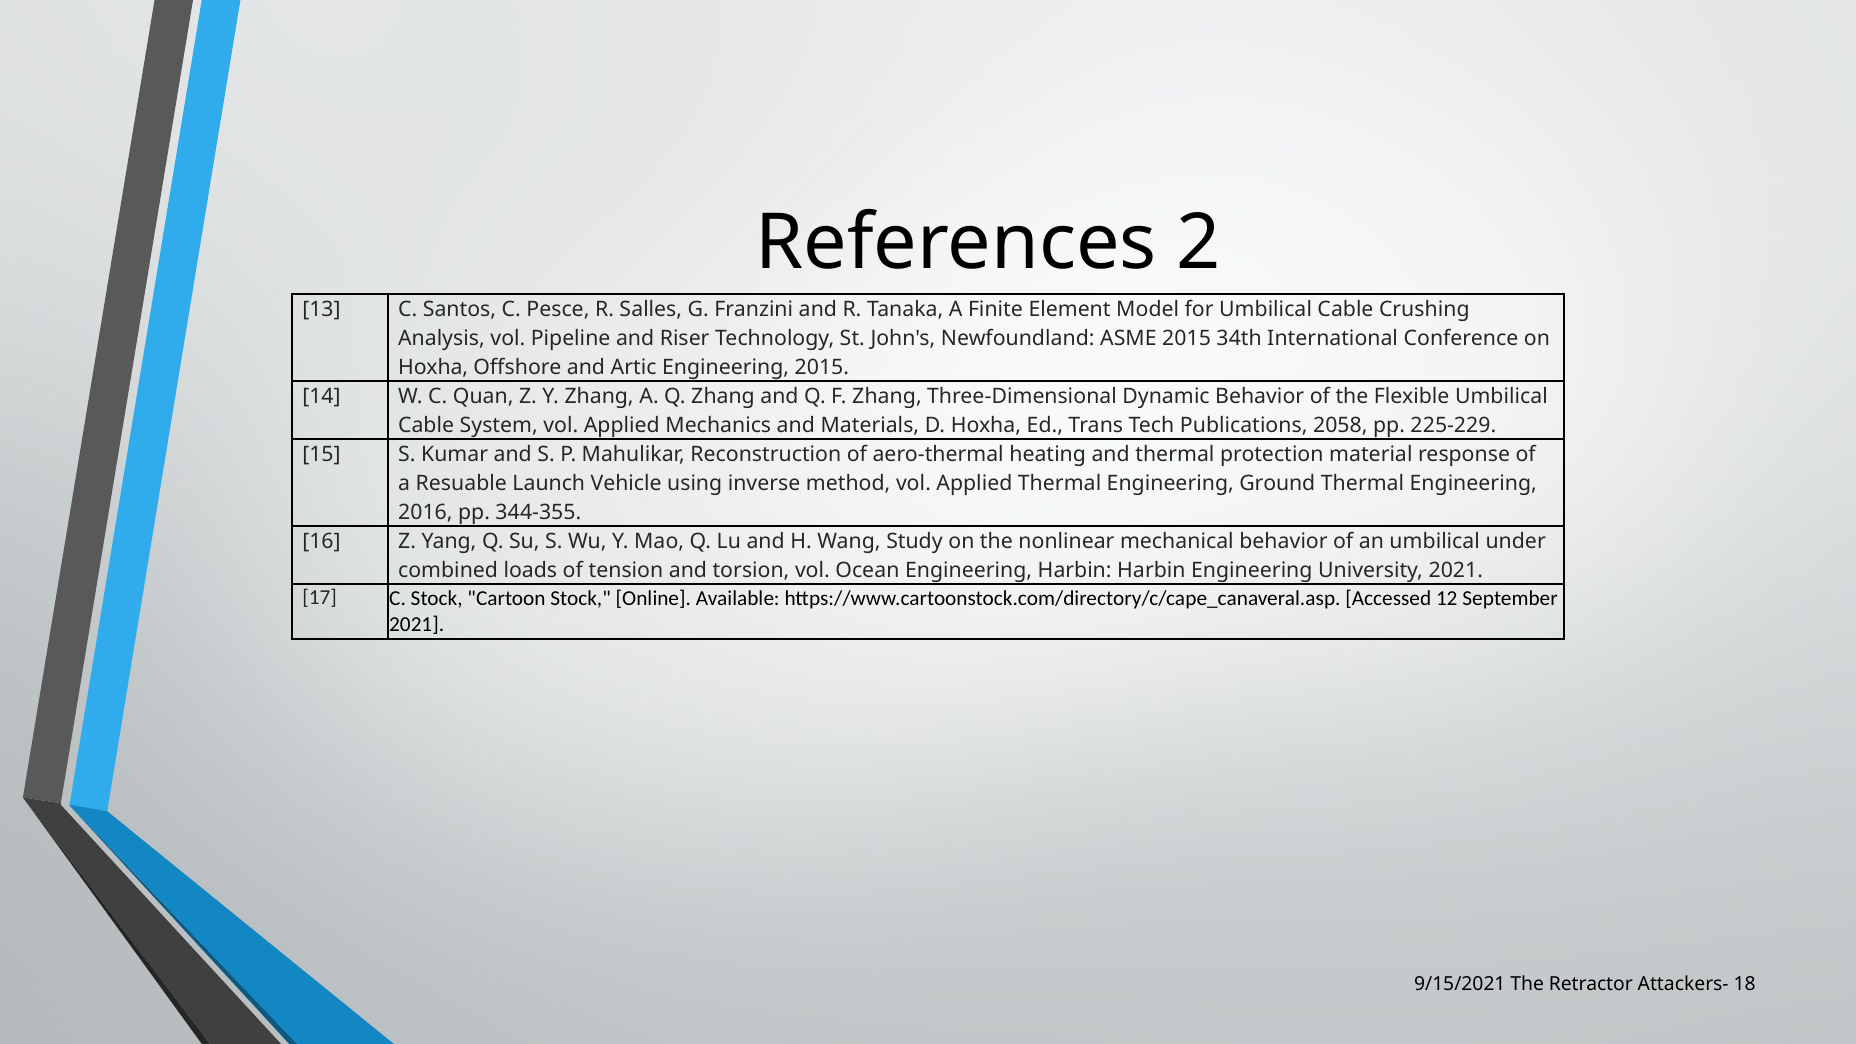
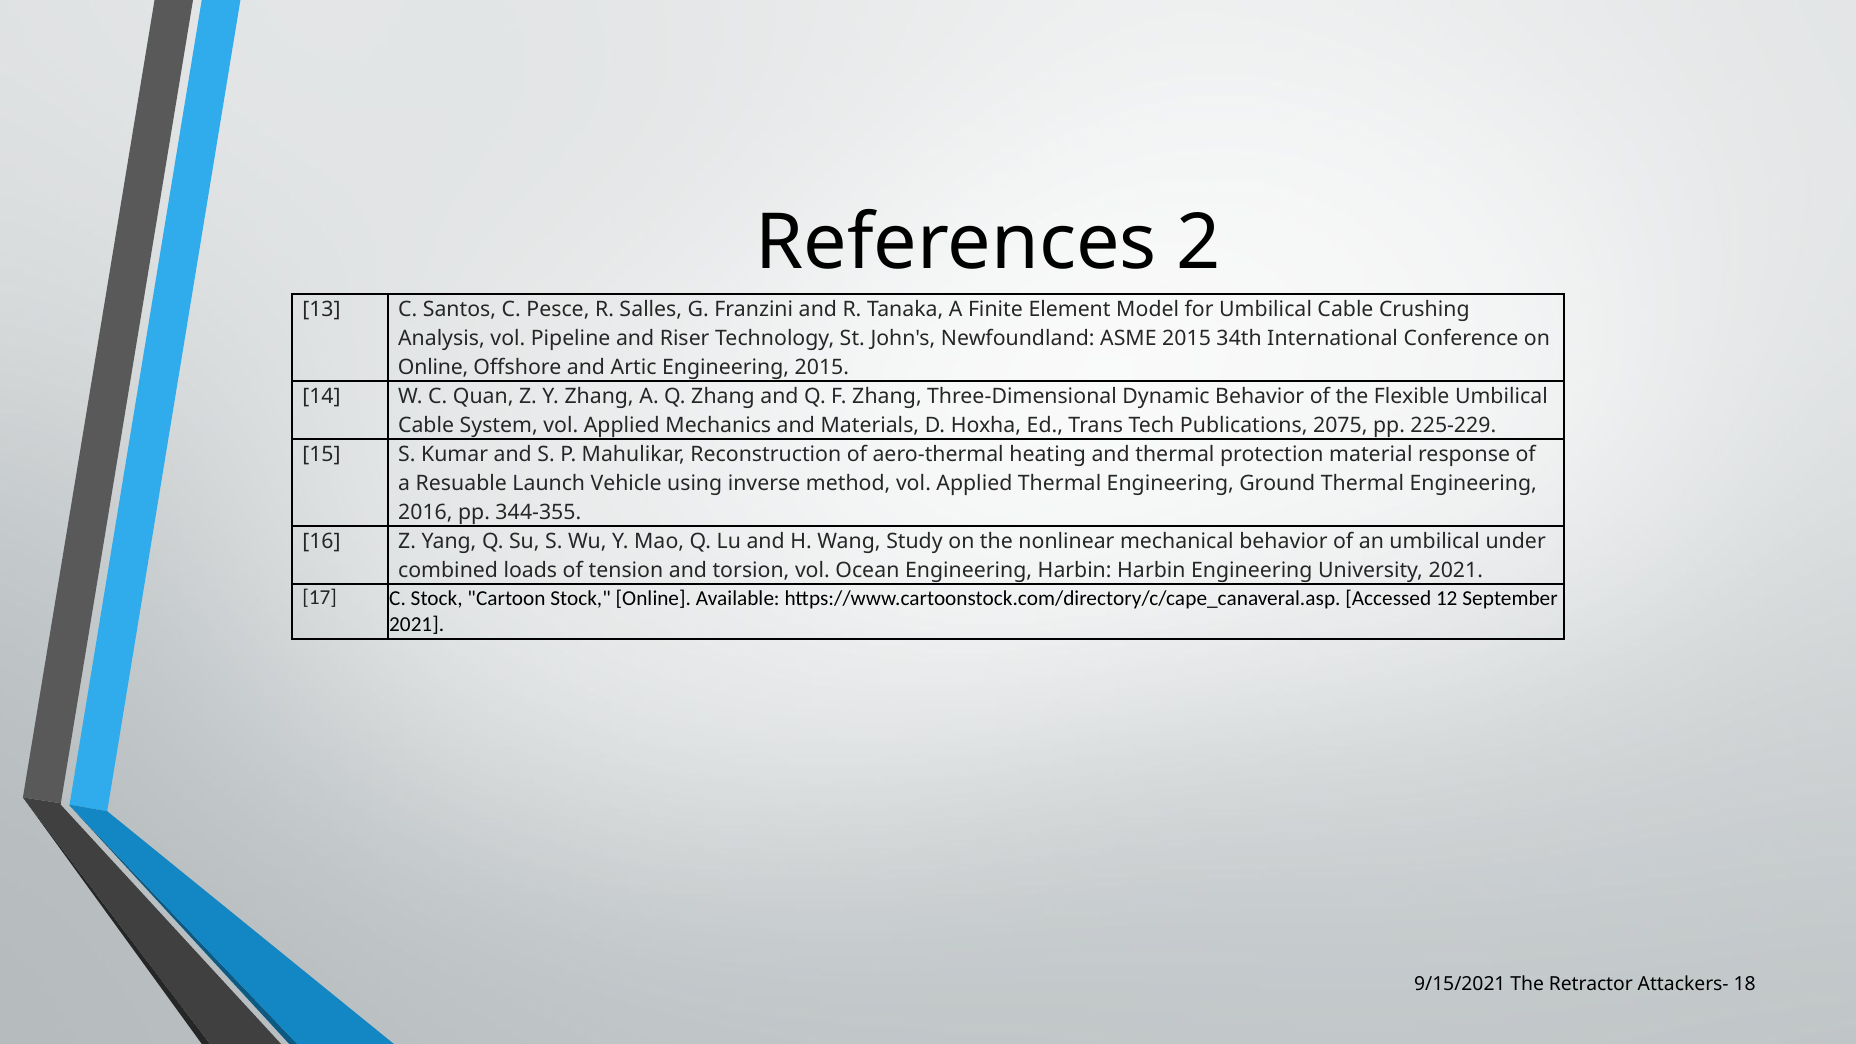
Hoxha at (433, 367): Hoxha -> Online
2058: 2058 -> 2075
